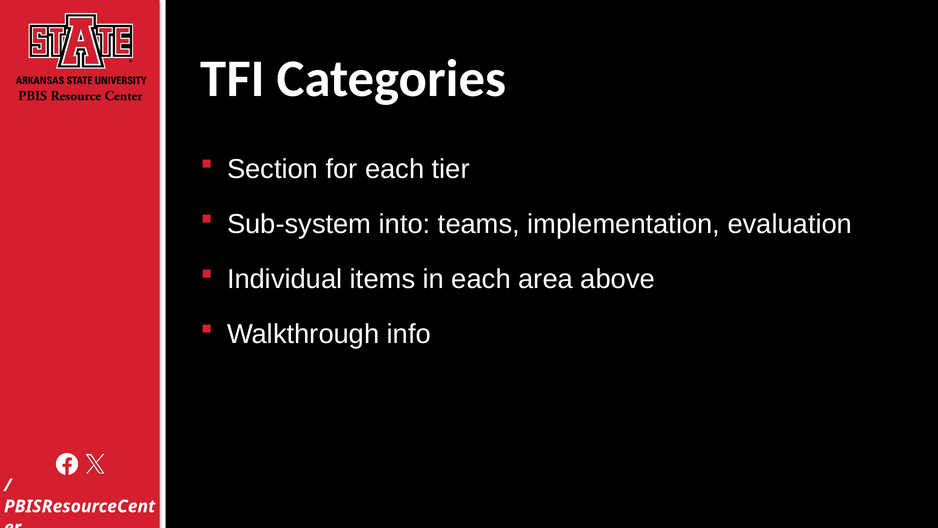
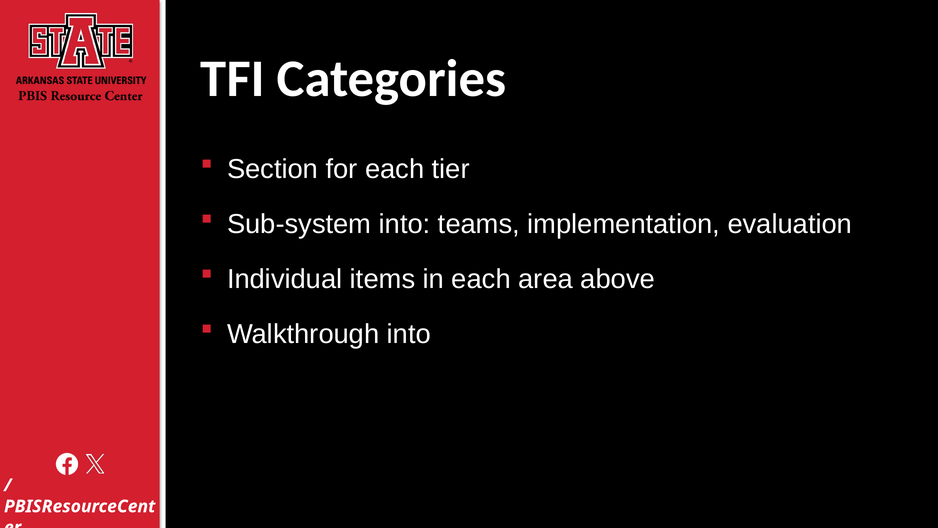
Walkthrough info: info -> into
